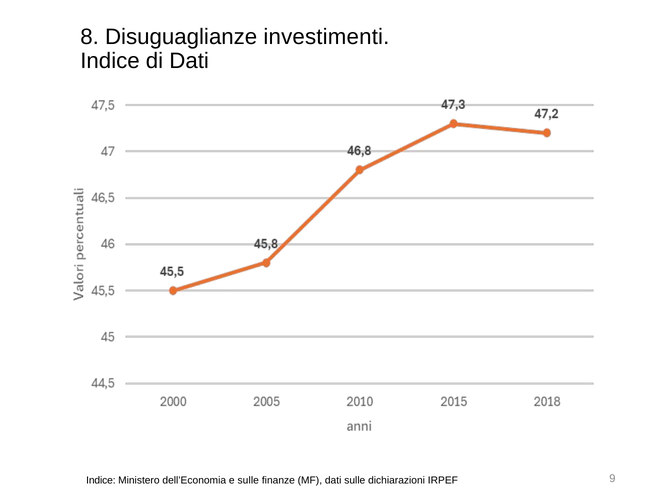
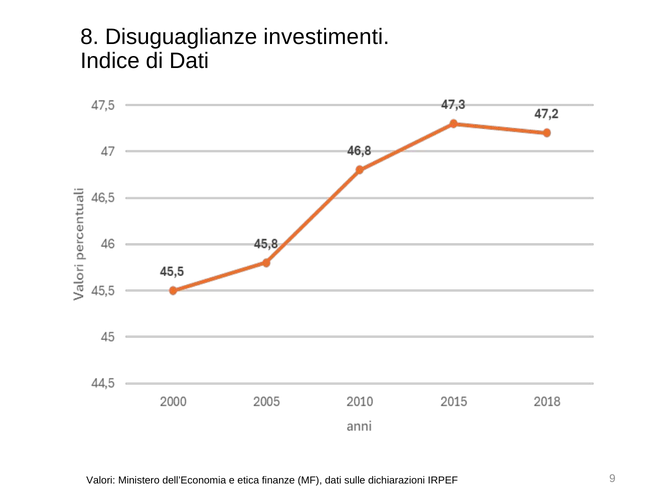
Indice at (101, 481): Indice -> Valori
e sulle: sulle -> etica
